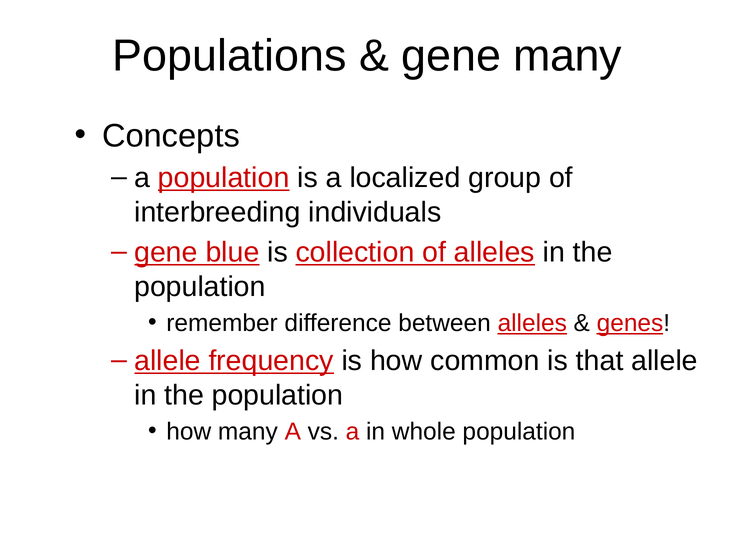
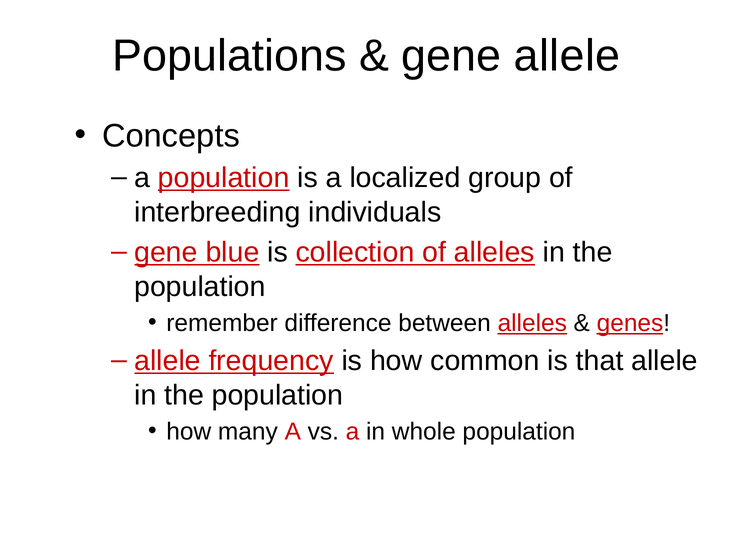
gene many: many -> allele
